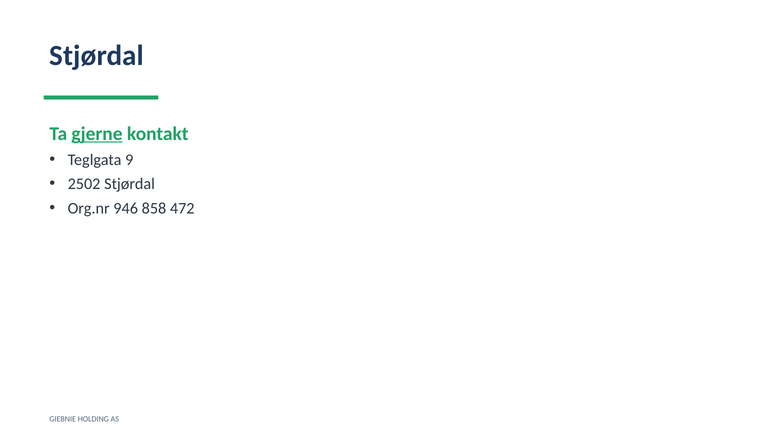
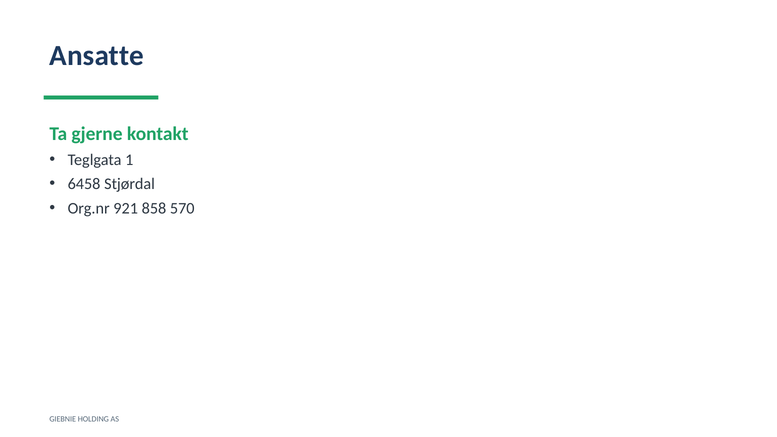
Stjørdal at (97, 55): Stjørdal -> Ansatte
gjerne underline: present -> none
9: 9 -> 1
2502: 2502 -> 6458
946: 946 -> 921
472: 472 -> 570
